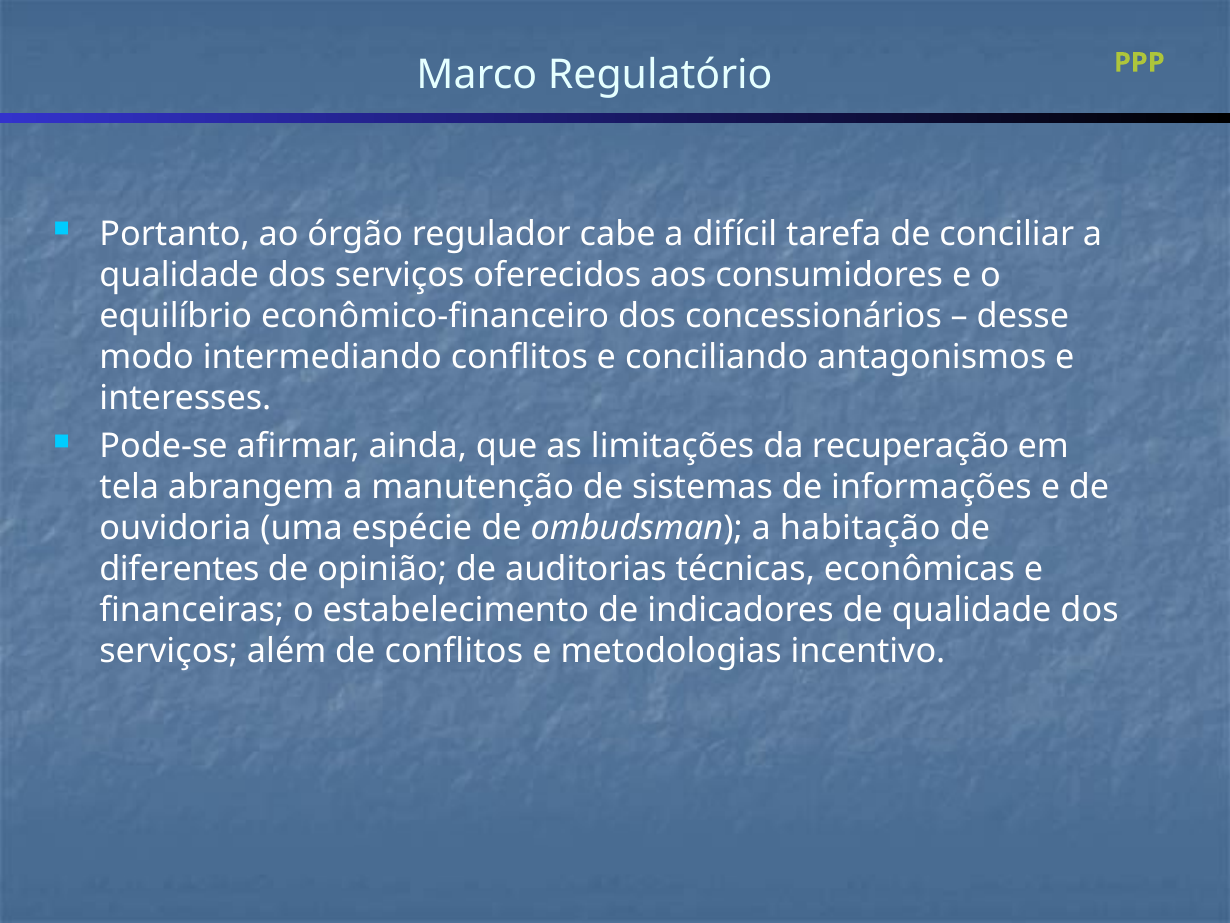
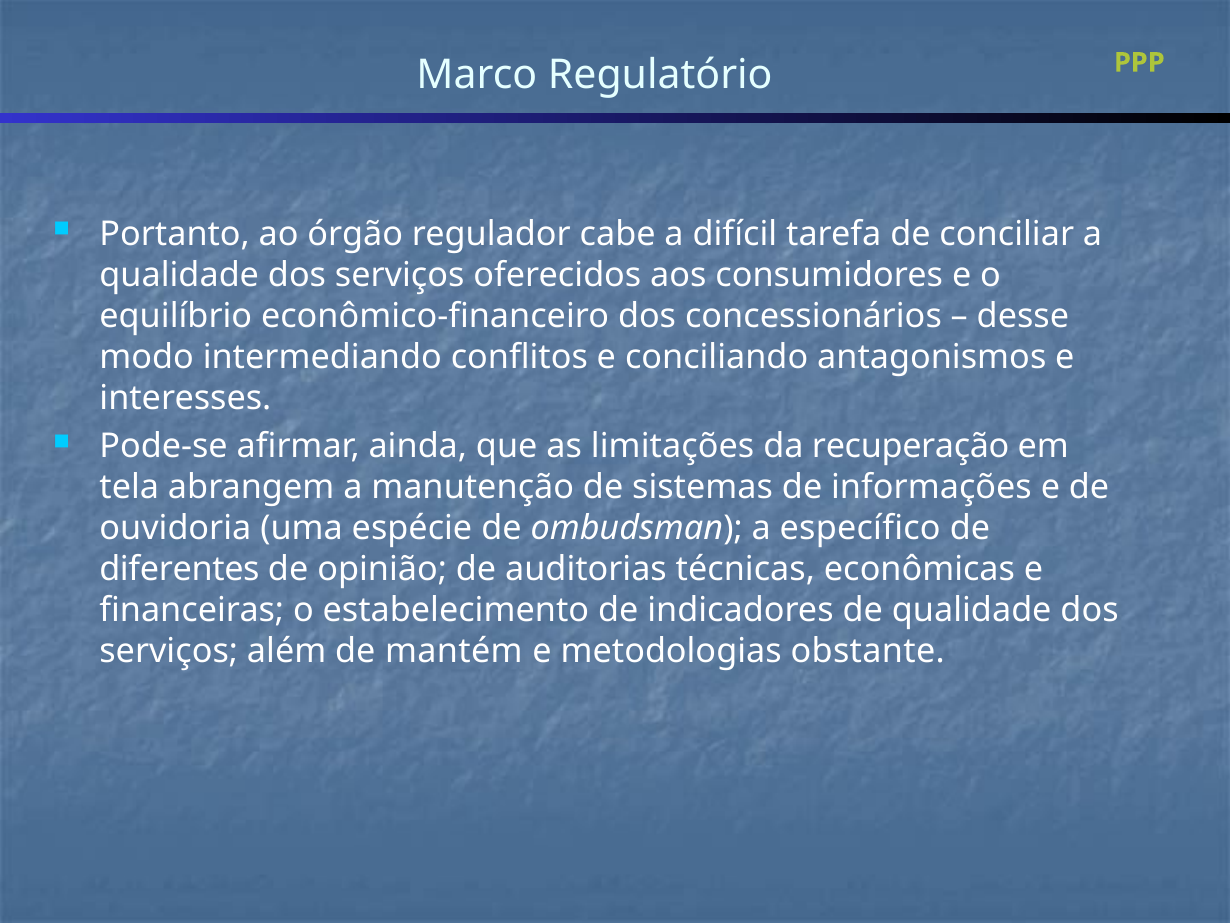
habitação: habitação -> específico
de conflitos: conflitos -> mantém
incentivo: incentivo -> obstante
